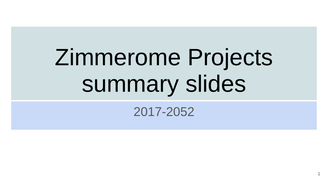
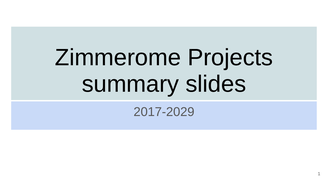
2017-2052: 2017-2052 -> 2017-2029
